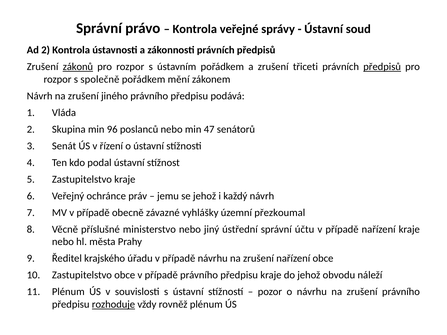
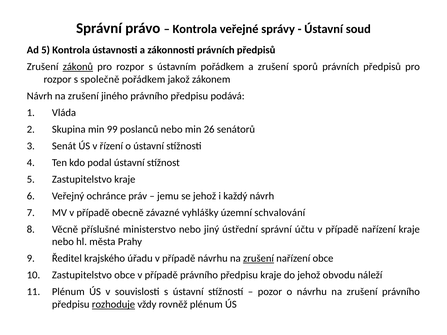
Ad 2: 2 -> 5
třiceti: třiceti -> sporů
předpisů at (382, 67) underline: present -> none
mění: mění -> jakož
96: 96 -> 99
47: 47 -> 26
přezkoumal: přezkoumal -> schvalování
zrušení at (258, 259) underline: none -> present
